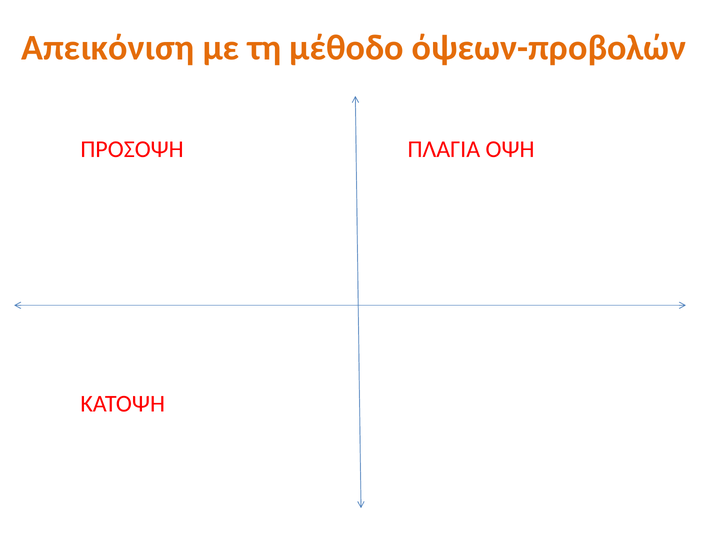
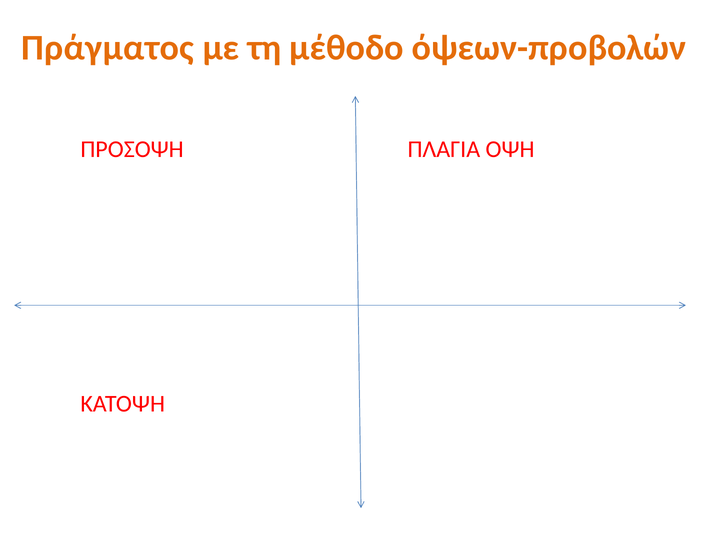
Απεικόνιση: Απεικόνιση -> Πράγματος
